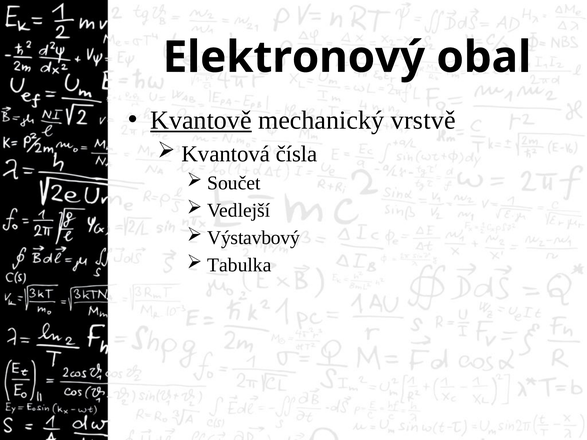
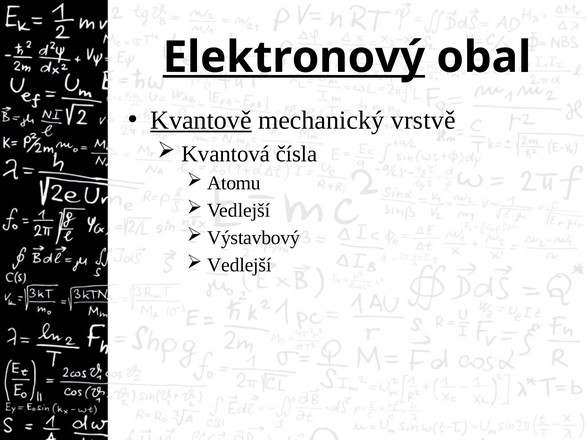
Elektronový underline: none -> present
Součet: Součet -> Atomu
Tabulka at (239, 265): Tabulka -> Vedlejší
